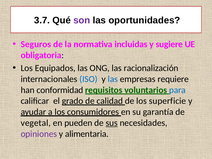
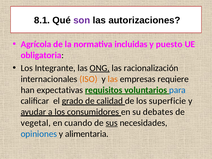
3.7: 3.7 -> 8.1
oportunidades: oportunidades -> autorizaciones
Seguros: Seguros -> Agrícola
sugiere: sugiere -> puesto
Equipados: Equipados -> Integrante
ONG underline: none -> present
ISO colour: blue -> orange
las at (113, 79) colour: blue -> orange
conformidad: conformidad -> expectativas
garantía: garantía -> debates
pueden: pueden -> cuando
opiniones colour: purple -> blue
